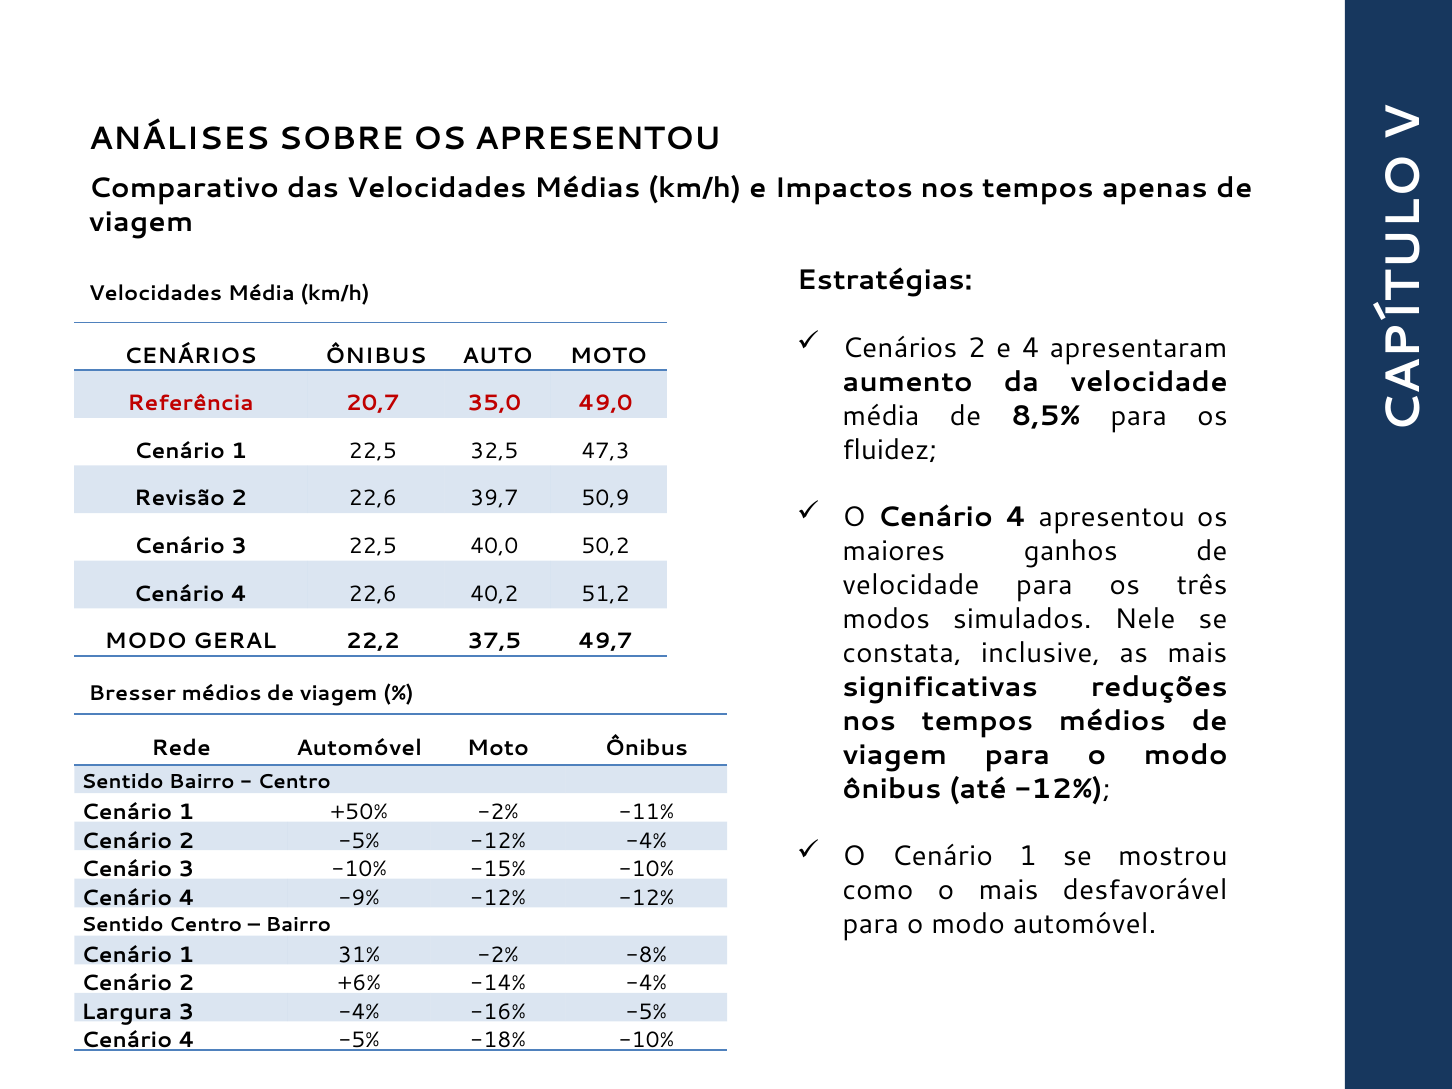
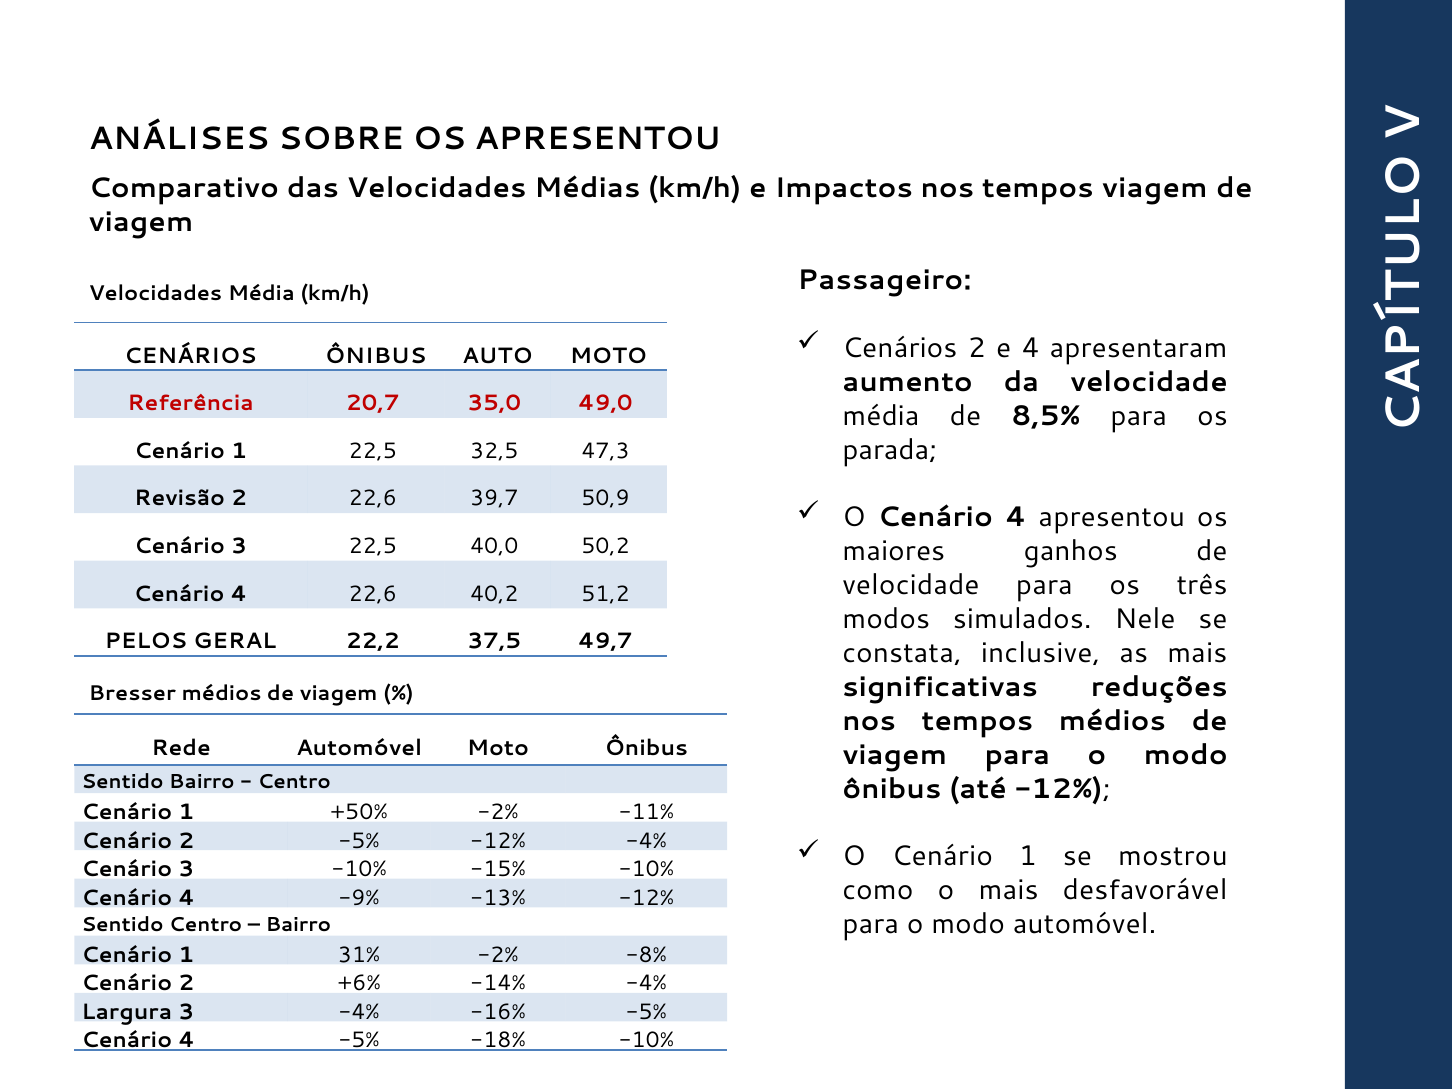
tempos apenas: apenas -> viagem
Estratégias: Estratégias -> Passageiro
fluidez: fluidez -> parada
MODO at (146, 641): MODO -> PELOS
-9% -12%: -12% -> -13%
